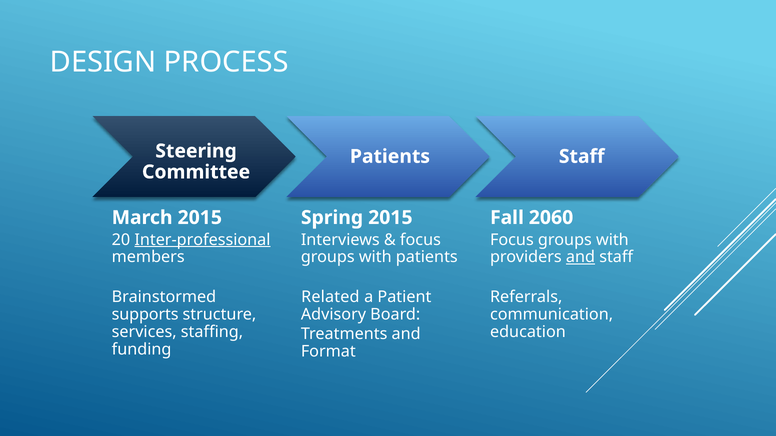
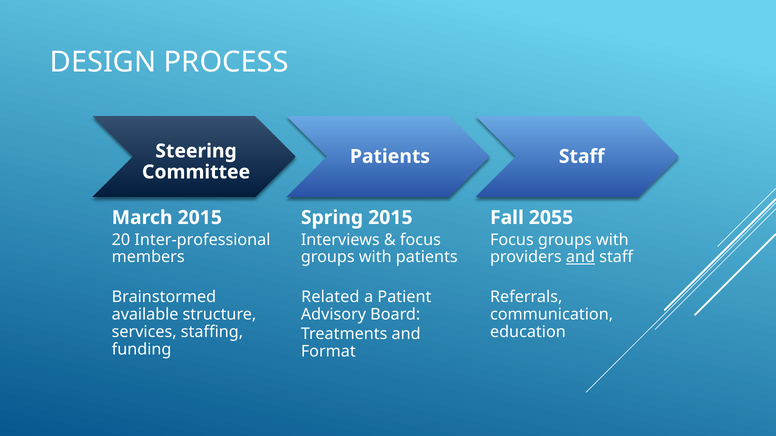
2060: 2060 -> 2055
Inter-professional underline: present -> none
supports: supports -> available
